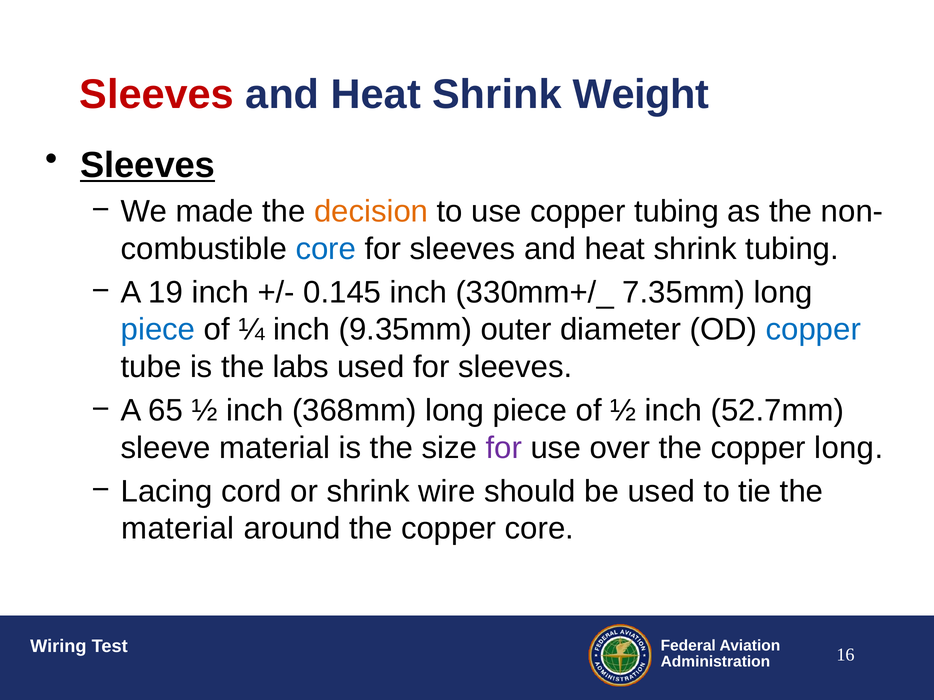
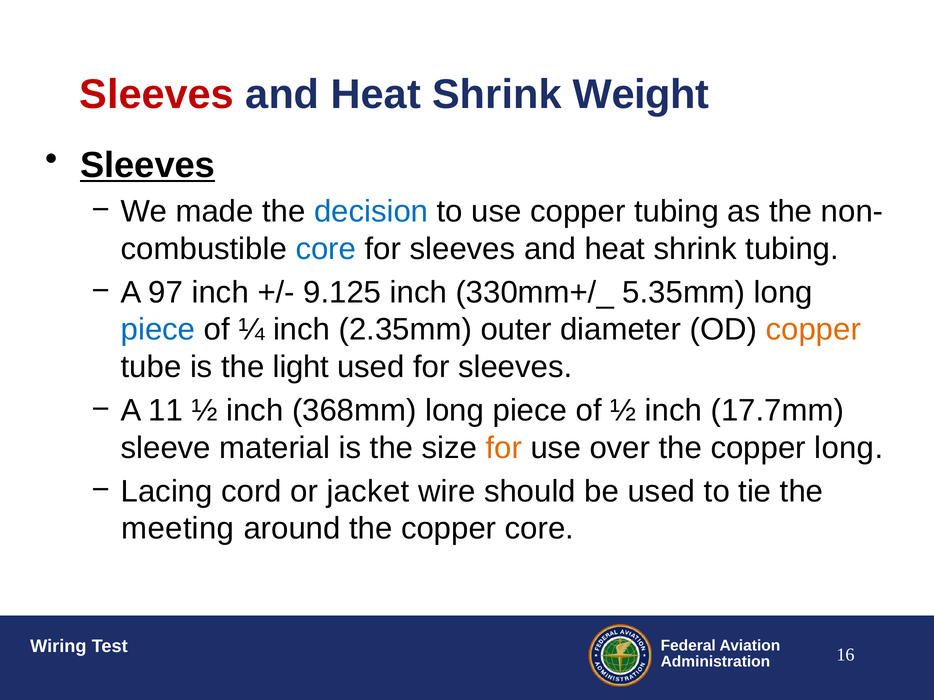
decision colour: orange -> blue
19: 19 -> 97
0.145: 0.145 -> 9.125
7.35mm: 7.35mm -> 5.35mm
9.35mm: 9.35mm -> 2.35mm
copper at (813, 330) colour: blue -> orange
labs: labs -> light
65: 65 -> 11
52.7mm: 52.7mm -> 17.7mm
for at (504, 448) colour: purple -> orange
or shrink: shrink -> jacket
material at (178, 529): material -> meeting
